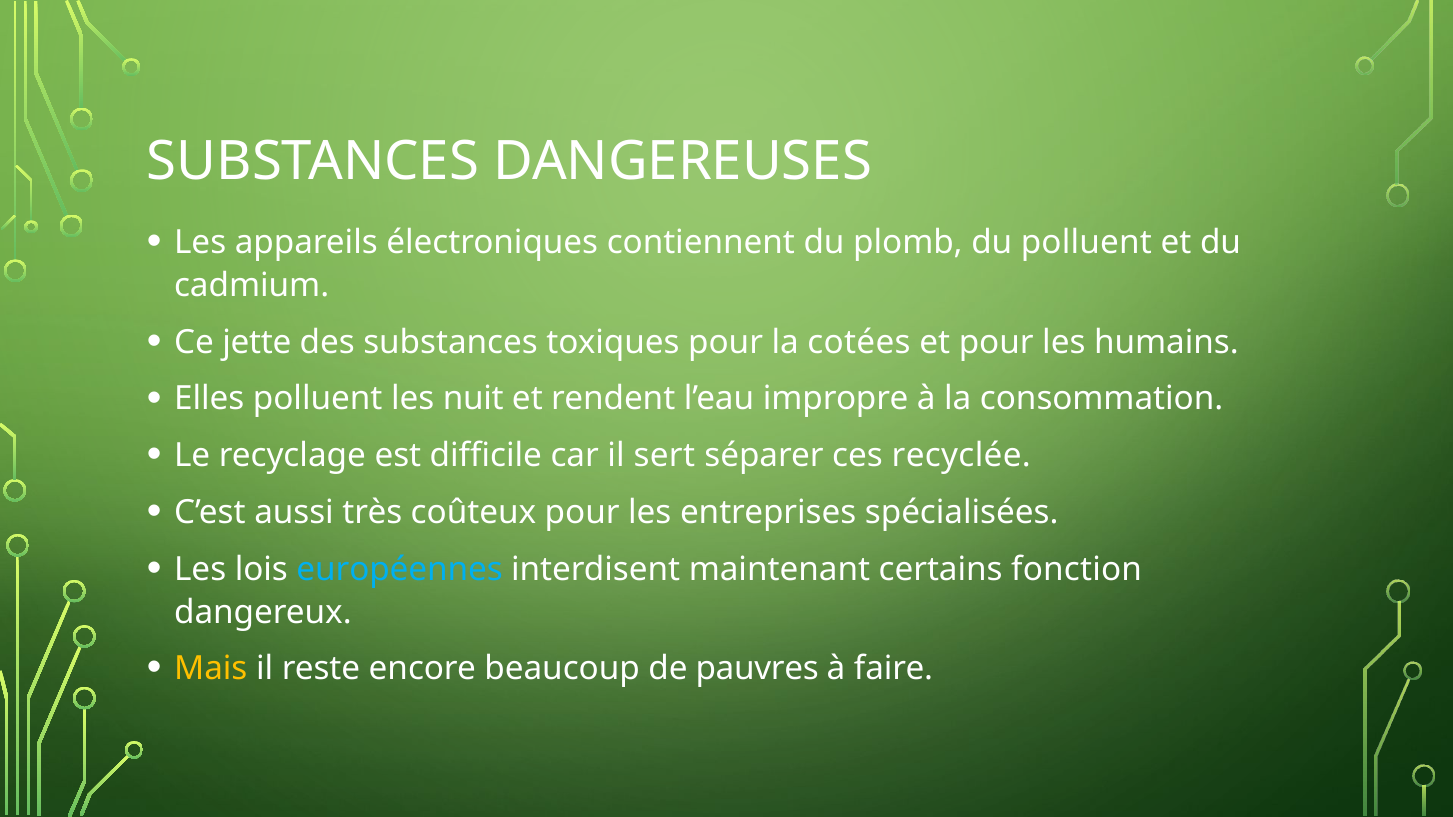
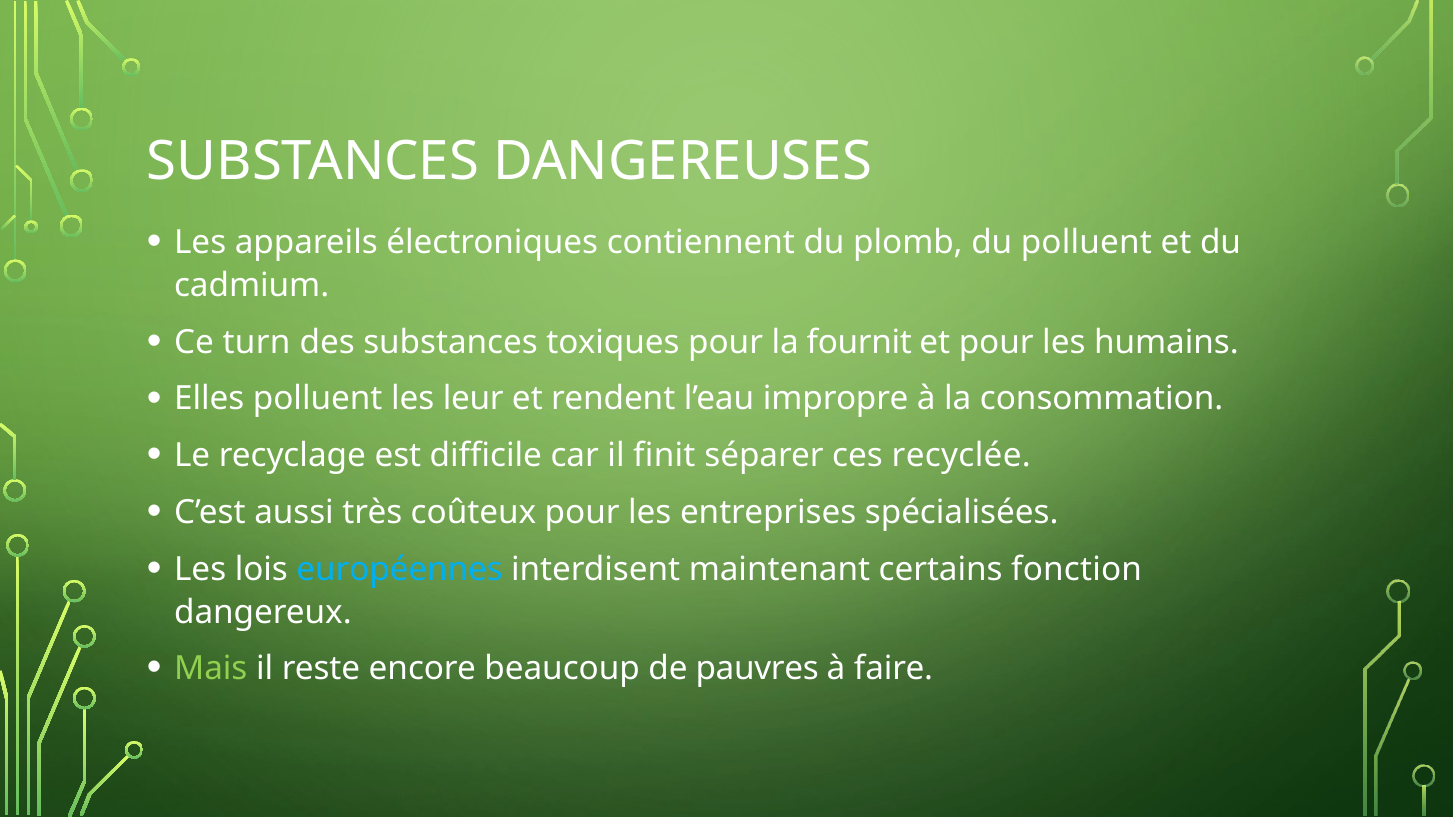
jette: jette -> turn
cotées: cotées -> fournit
nuit: nuit -> leur
sert: sert -> finit
Mais colour: yellow -> light green
